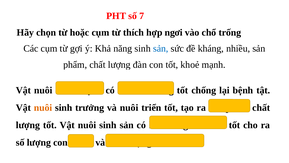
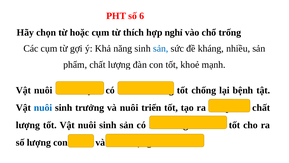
7: 7 -> 6
ngơi: ngơi -> nghỉ
nuôi at (43, 107) colour: orange -> blue
